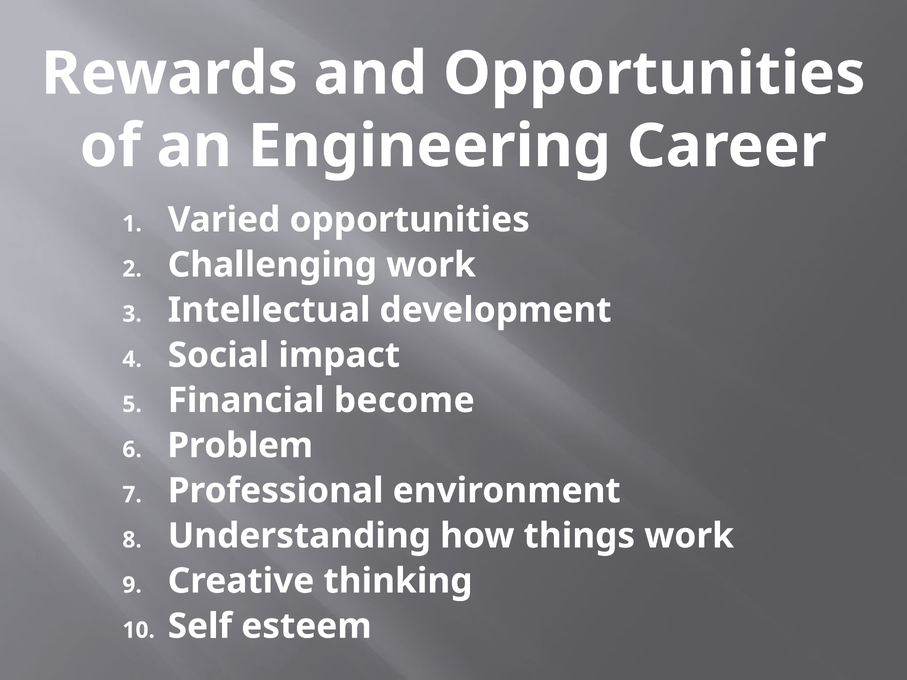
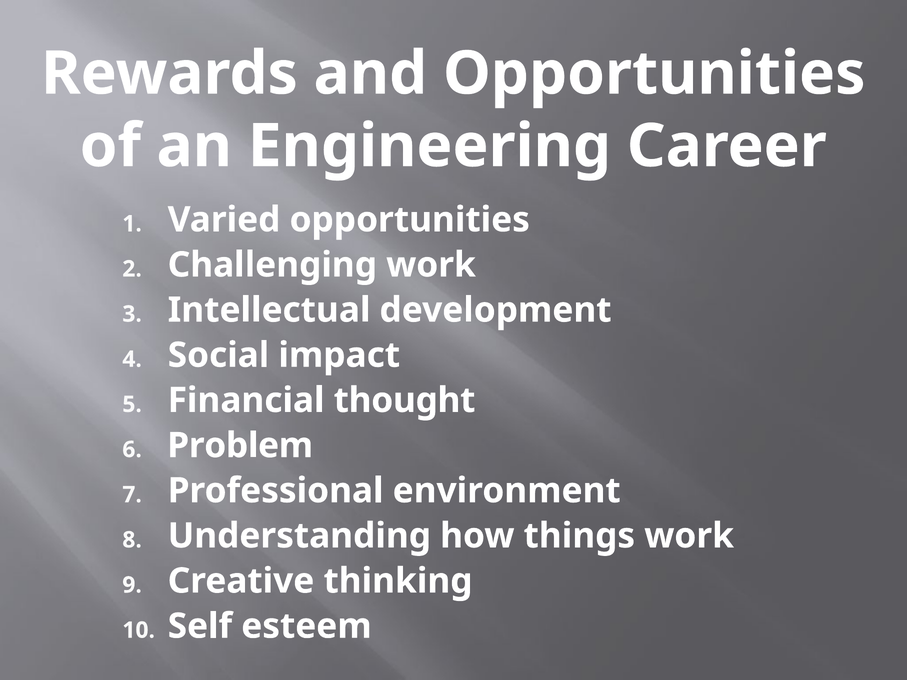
become: become -> thought
